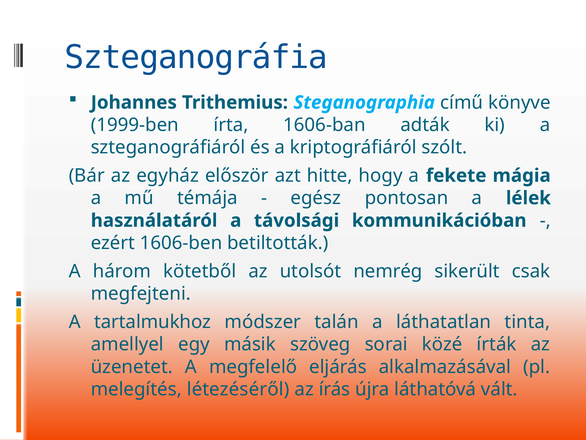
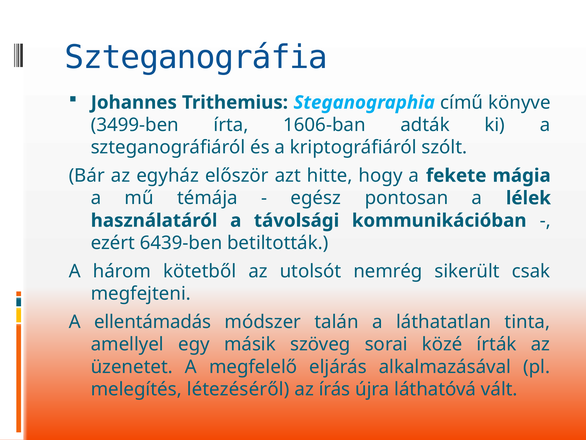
1999-ben: 1999-ben -> 3499-ben
1606-ben: 1606-ben -> 6439-ben
tartalmukhoz: tartalmukhoz -> ellentámadás
